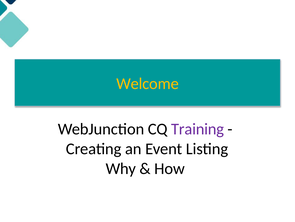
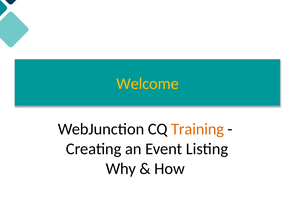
Training colour: purple -> orange
